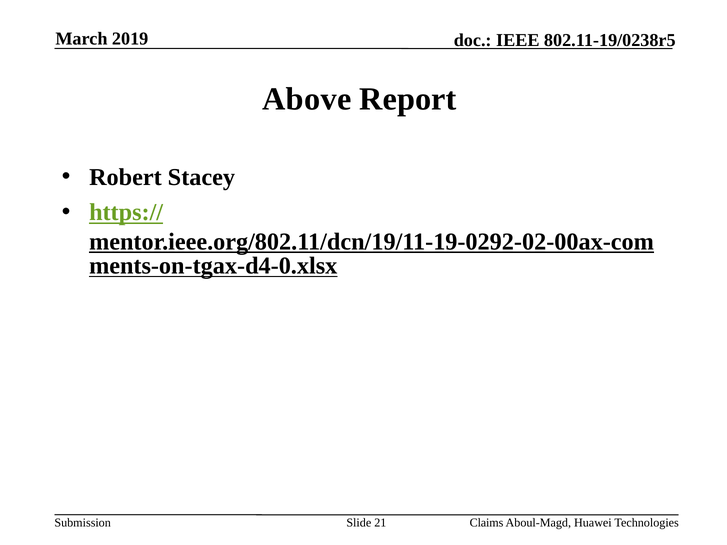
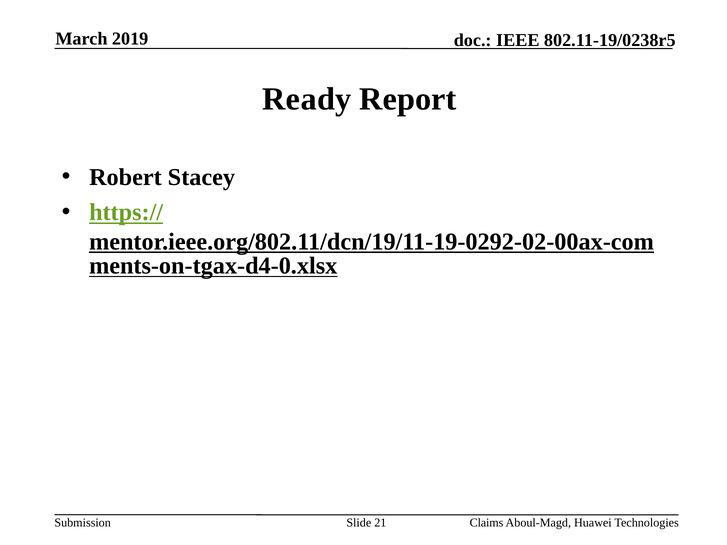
Above: Above -> Ready
